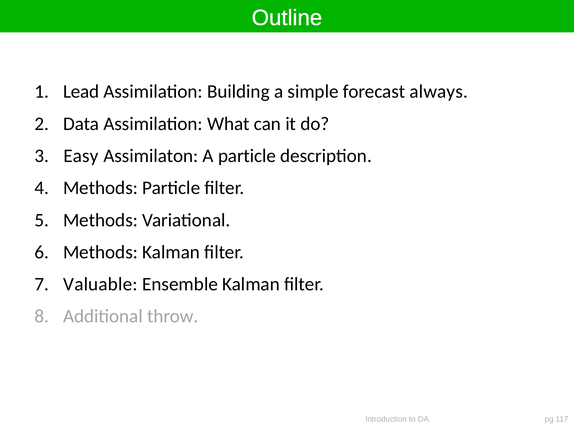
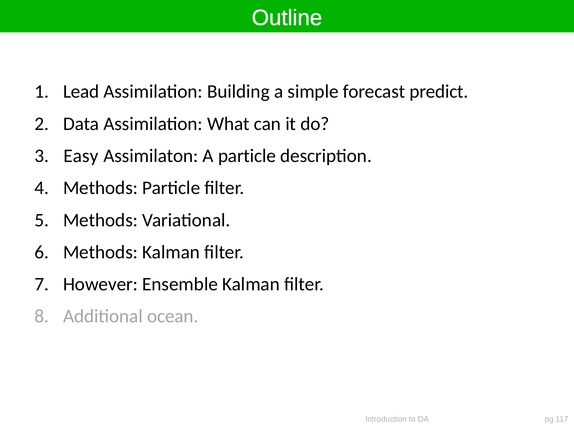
always: always -> predict
Valuable: Valuable -> However
throw: throw -> ocean
